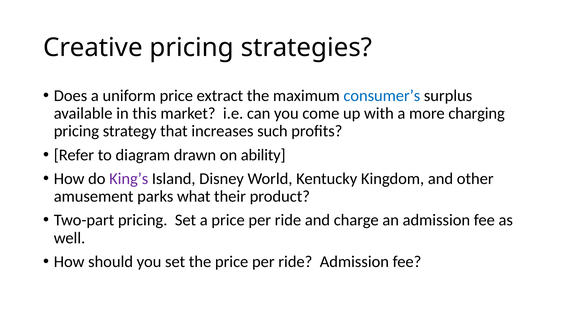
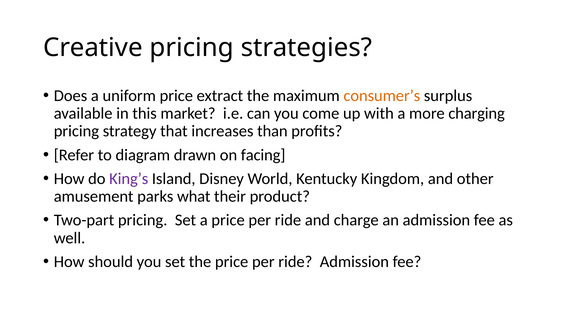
consumer’s colour: blue -> orange
such: such -> than
ability: ability -> facing
